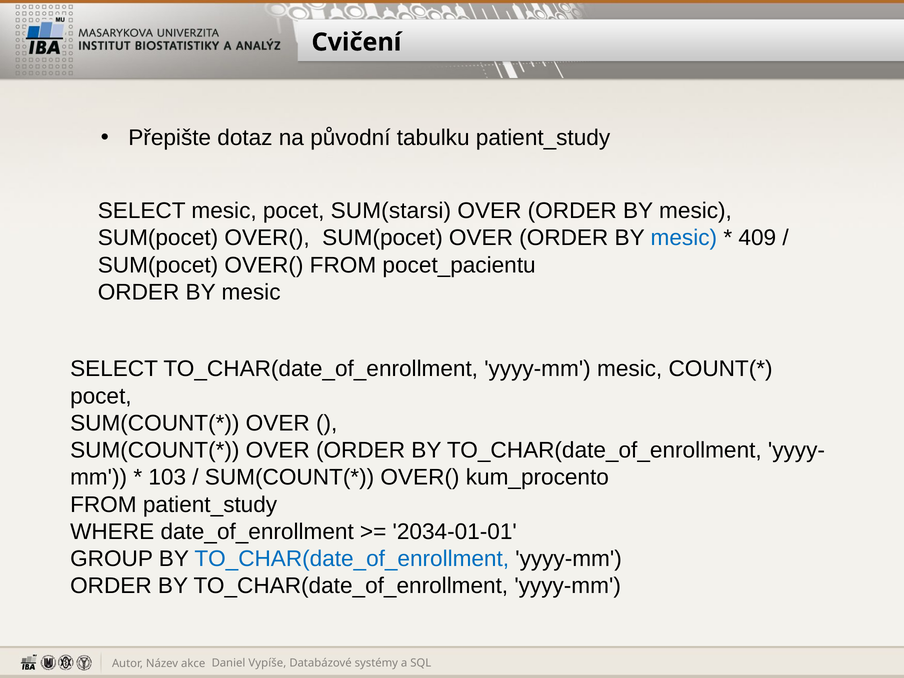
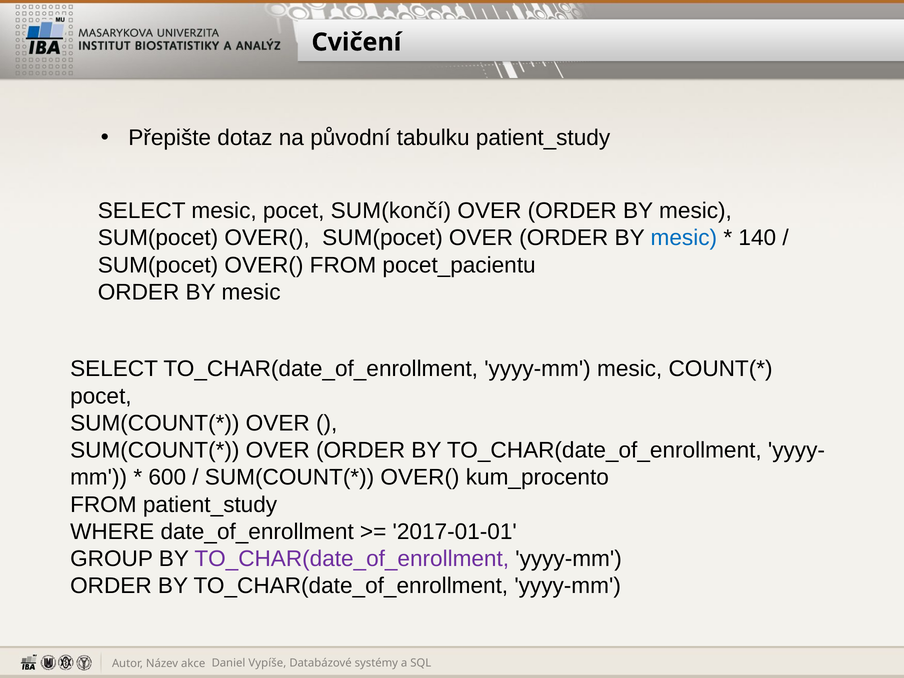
SUM(starsi: SUM(starsi -> SUM(končí
409: 409 -> 140
103: 103 -> 600
2034-01-01: 2034-01-01 -> 2017-01-01
TO_CHAR(date_of_enrollment at (352, 559) colour: blue -> purple
